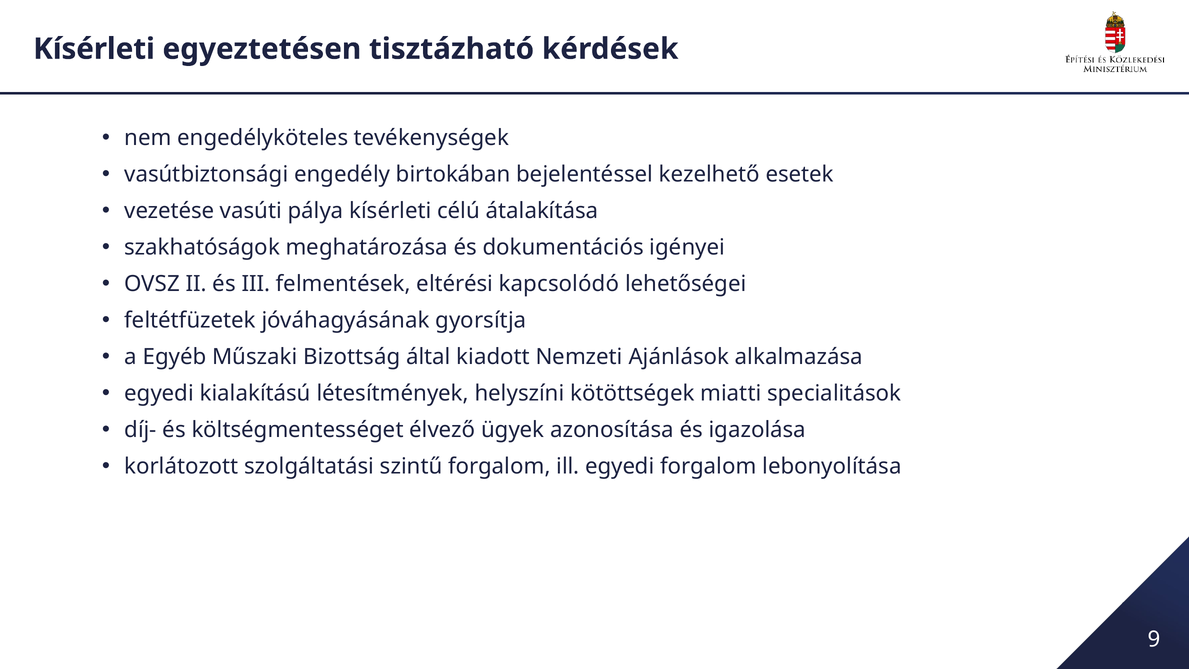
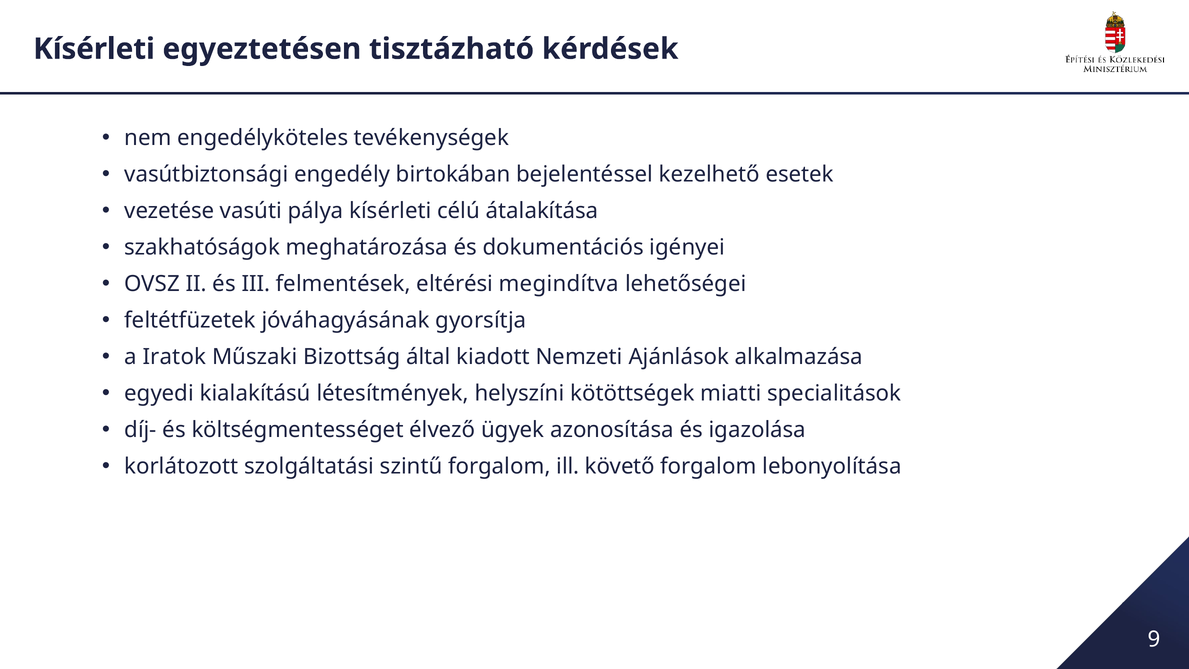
kapcsolódó: kapcsolódó -> megindítva
Egyéb: Egyéb -> Iratok
ill egyedi: egyedi -> követő
